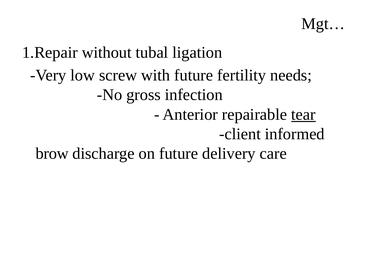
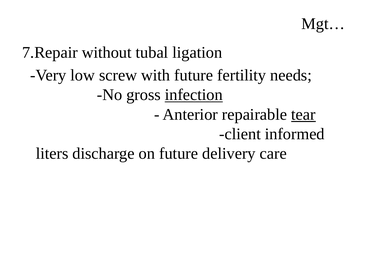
1.Repair: 1.Repair -> 7.Repair
infection underline: none -> present
brow: brow -> liters
